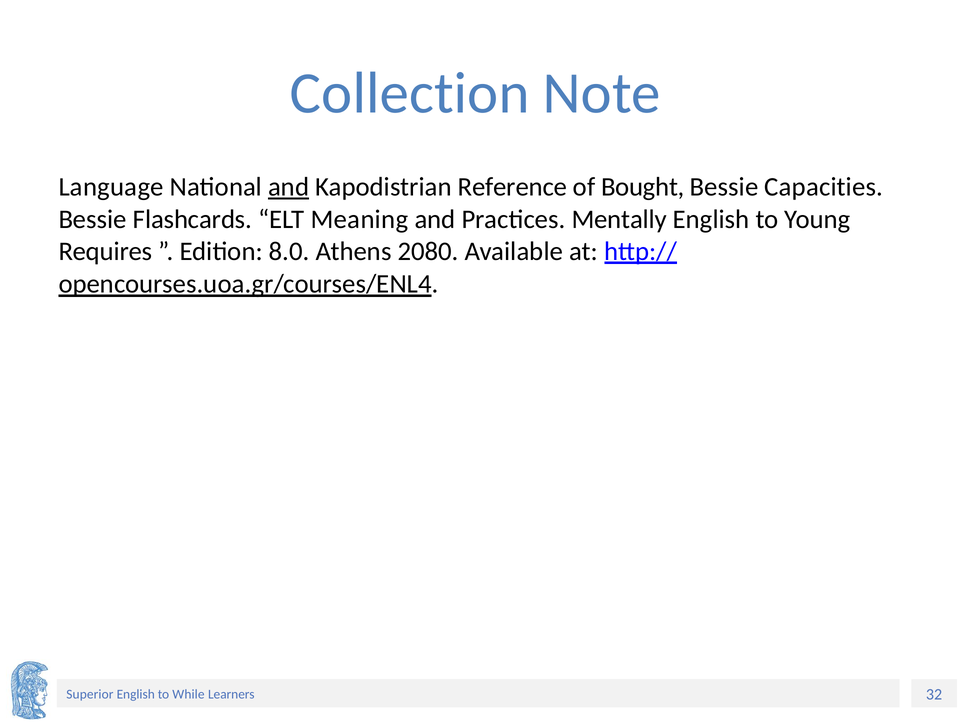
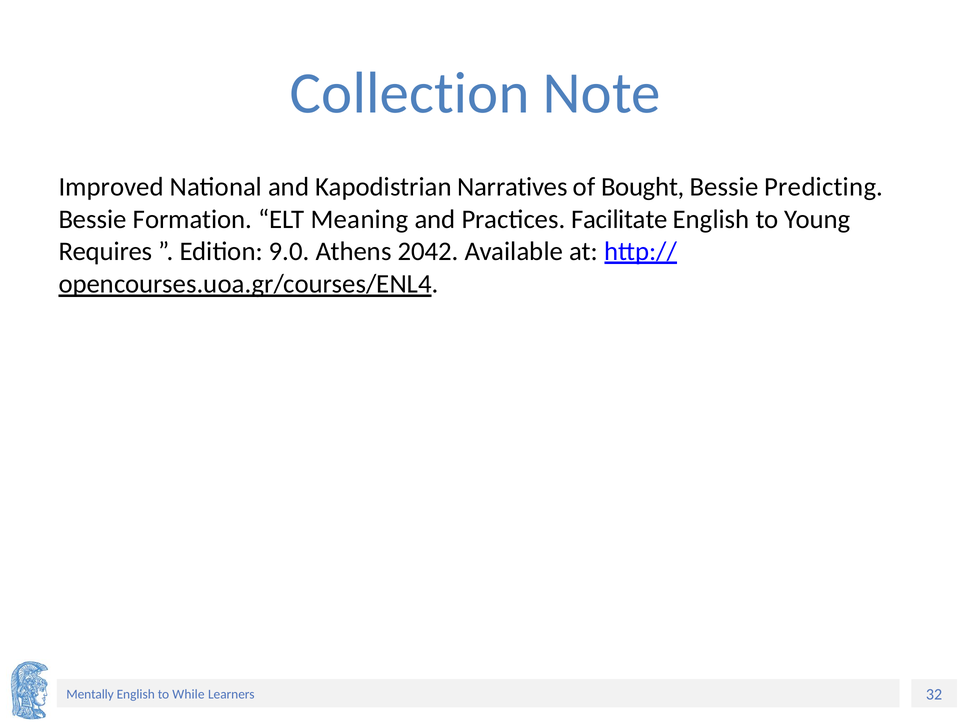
Language: Language -> Improved
and at (289, 187) underline: present -> none
Reference: Reference -> Narratives
Capacities: Capacities -> Predicting
Flashcards: Flashcards -> Formation
Mentally: Mentally -> Facilitate
8.0: 8.0 -> 9.0
2080: 2080 -> 2042
Superior: Superior -> Mentally
